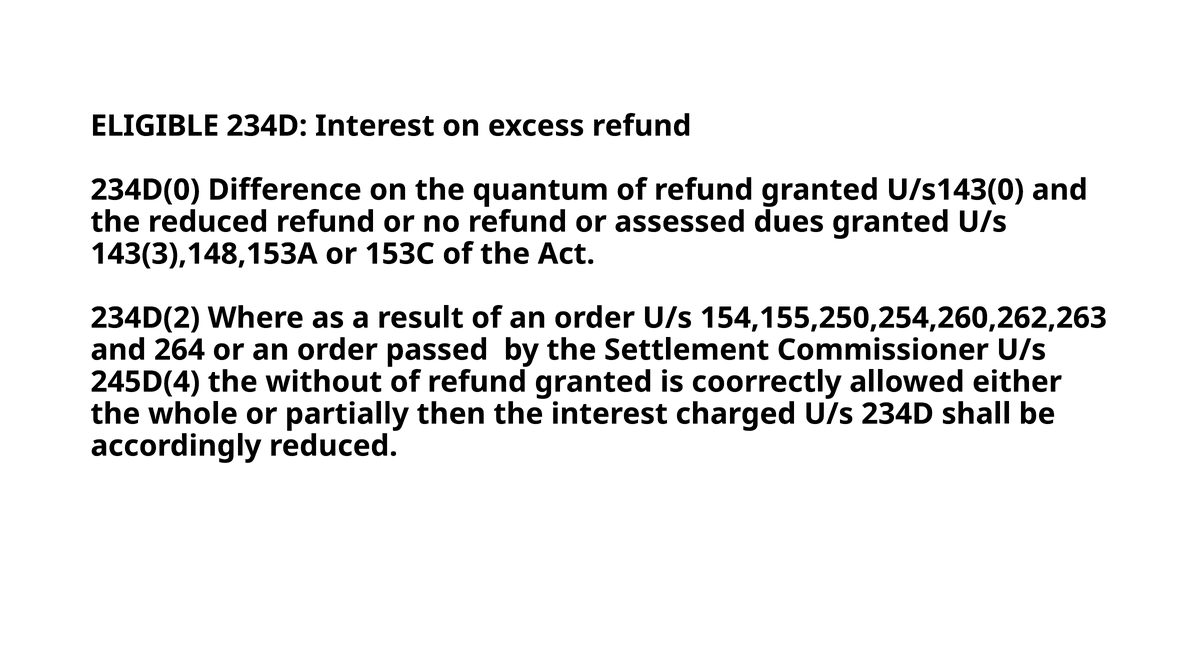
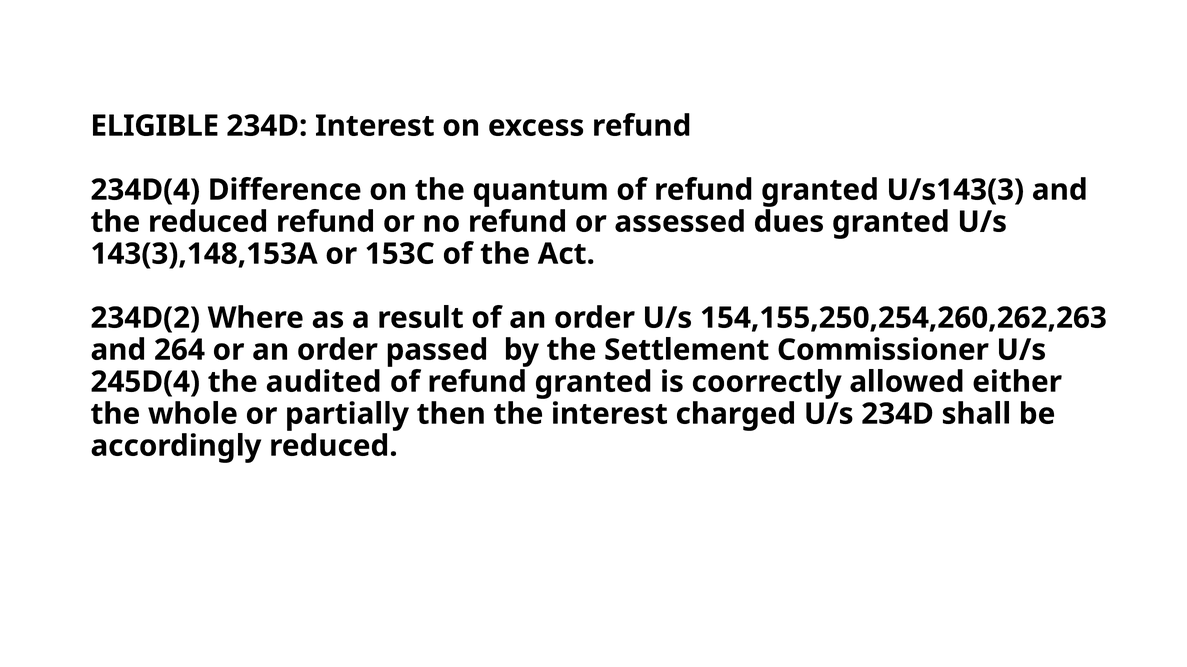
234D(0: 234D(0 -> 234D(4
U/s143(0: U/s143(0 -> U/s143(3
without: without -> audited
